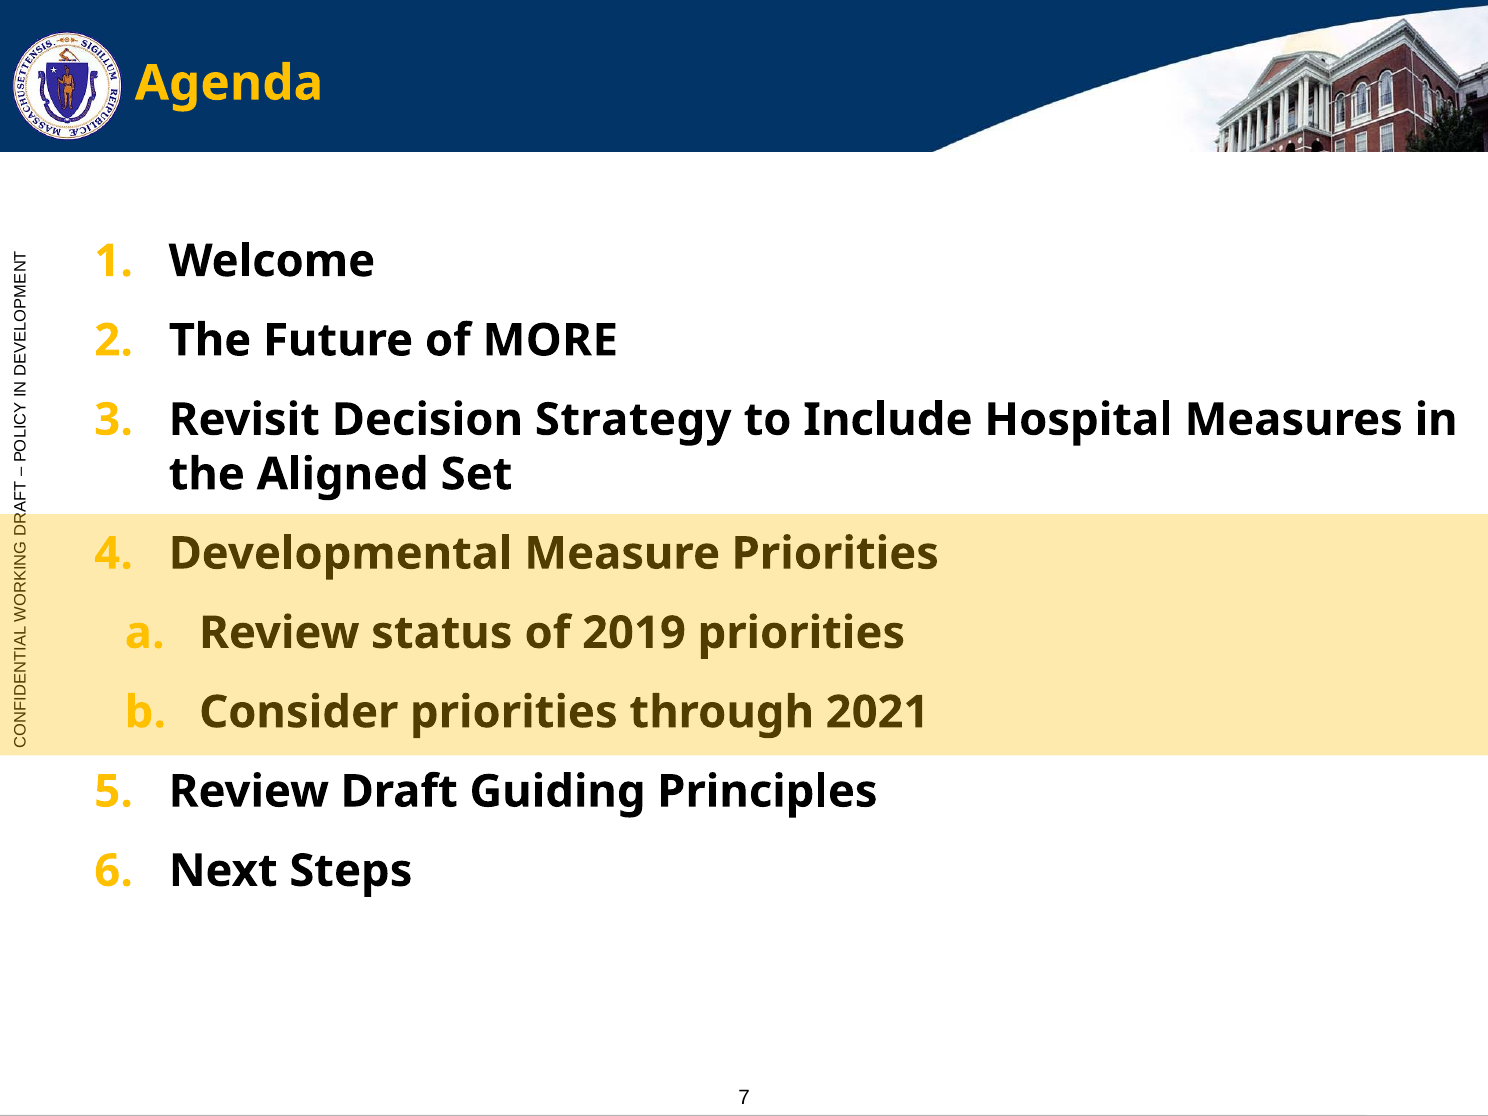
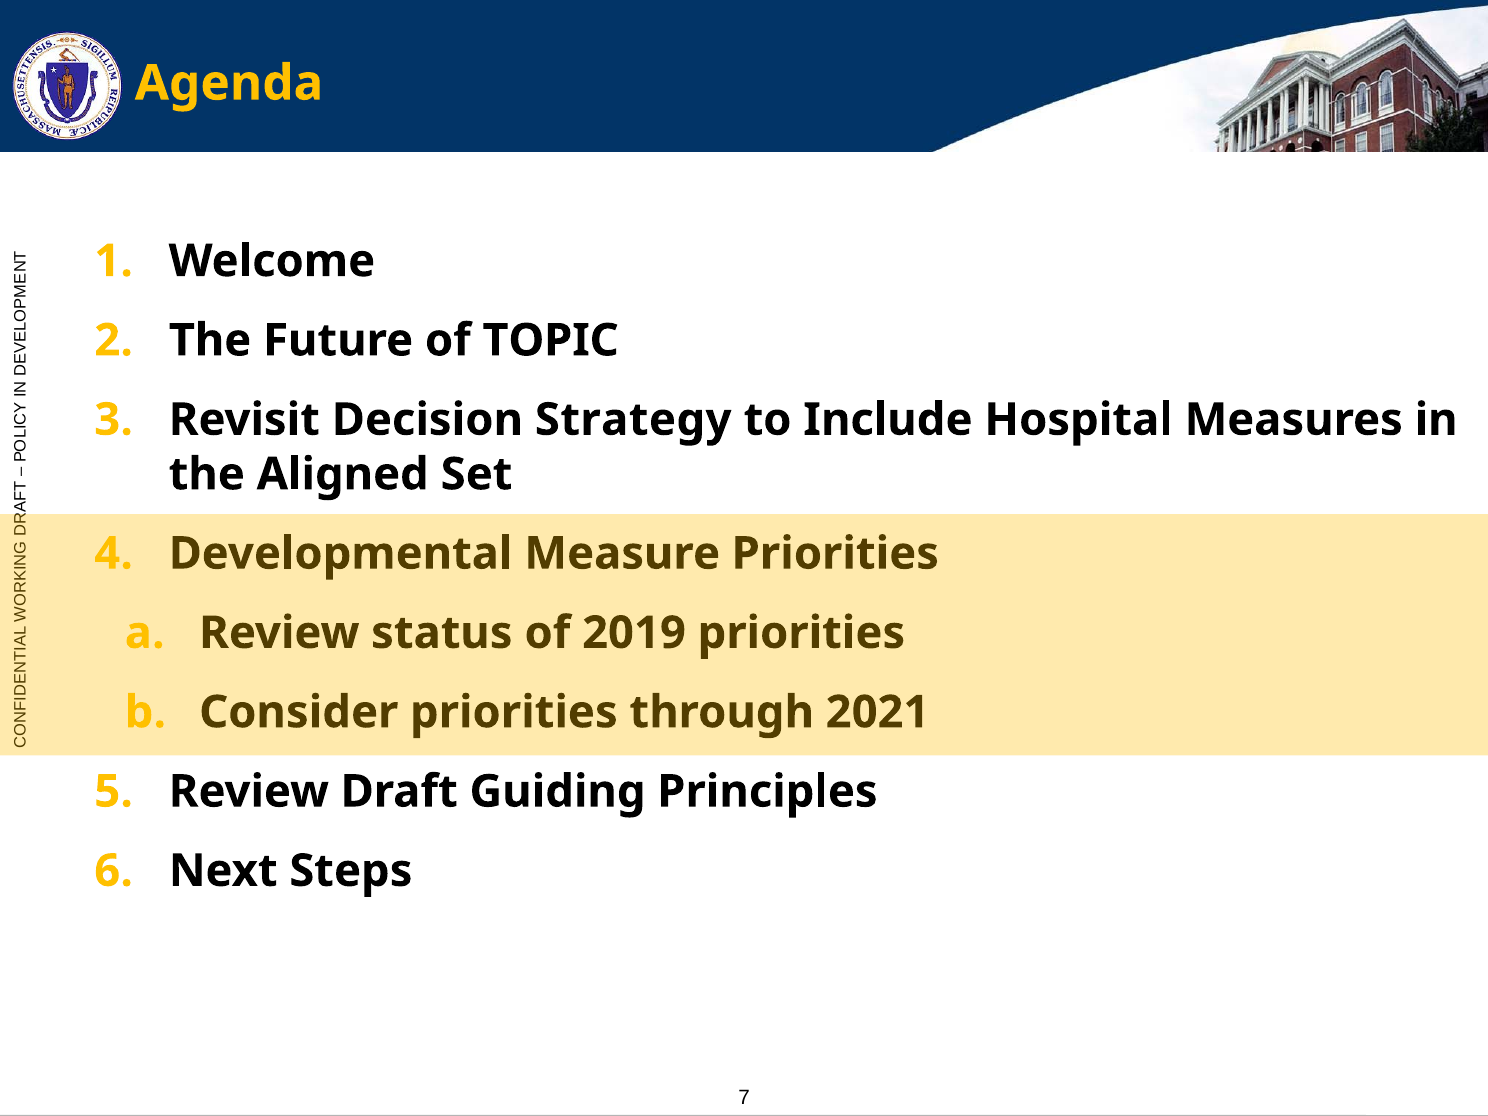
MORE: MORE -> TOPIC
